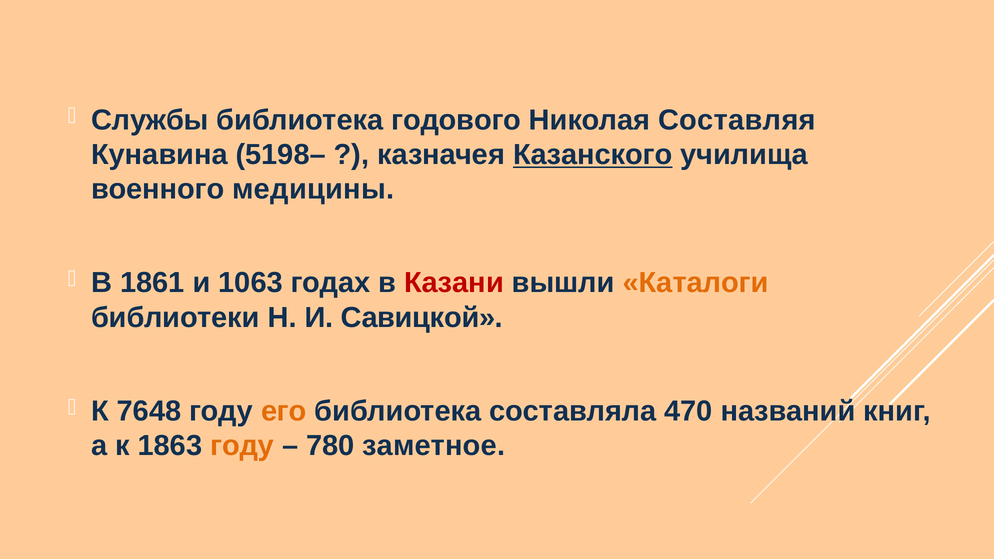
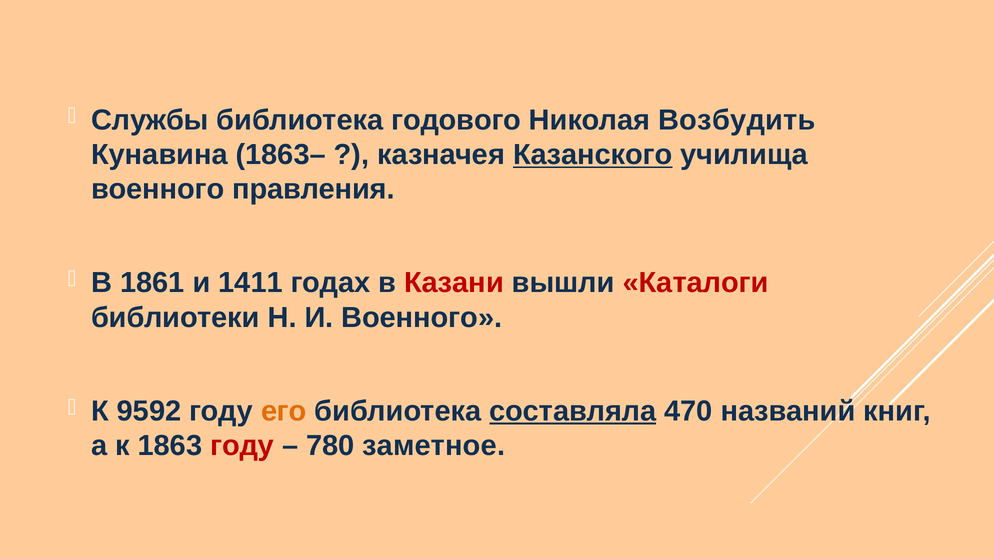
Составляя: Составляя -> Возбудить
5198–: 5198– -> 1863–
медицины: медицины -> правления
1063: 1063 -> 1411
Каталоги colour: orange -> red
И Савицкой: Савицкой -> Военного
7648: 7648 -> 9592
составляла underline: none -> present
году at (242, 446) colour: orange -> red
